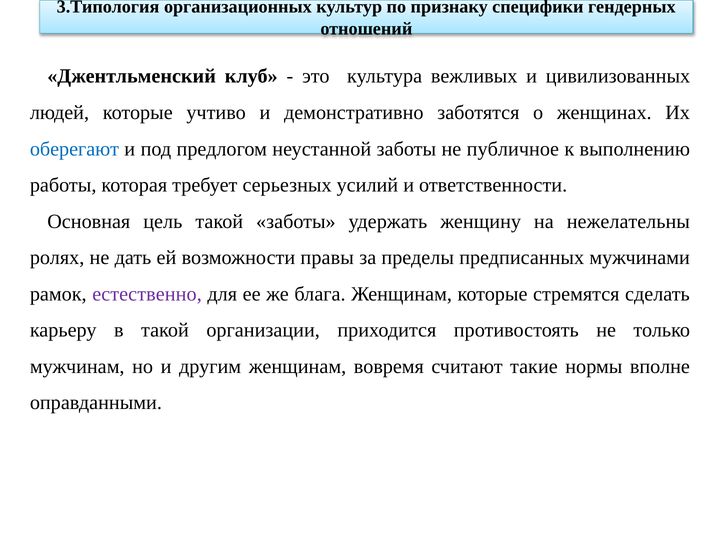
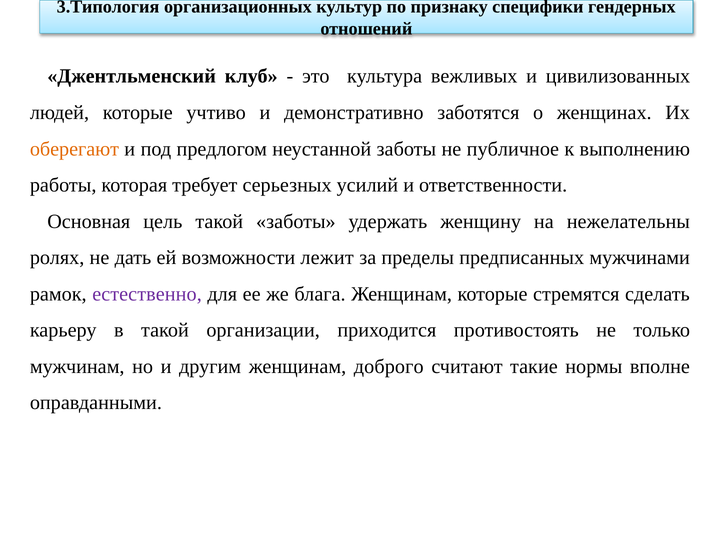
оберегают colour: blue -> orange
правы: правы -> лежит
вовремя: вовремя -> доброго
